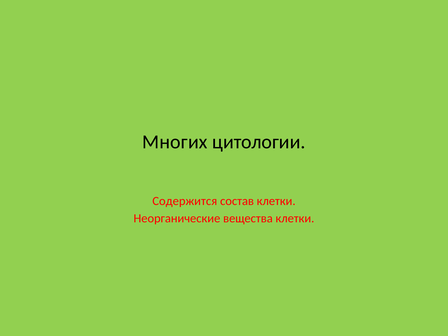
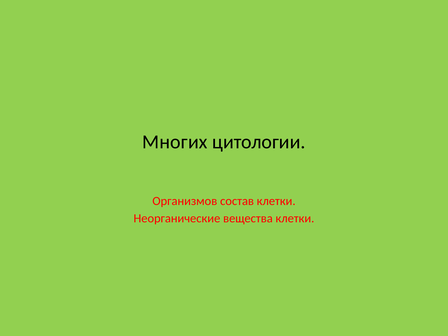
Содержится: Содержится -> Организмов
